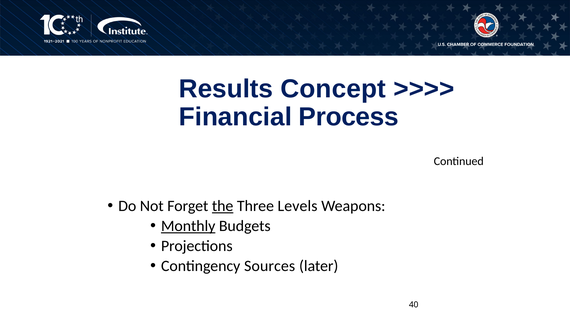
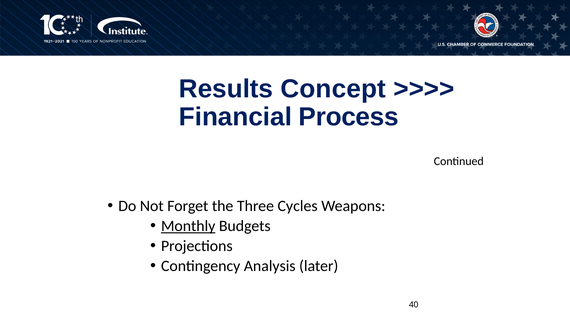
the underline: present -> none
Levels: Levels -> Cycles
Sources: Sources -> Analysis
